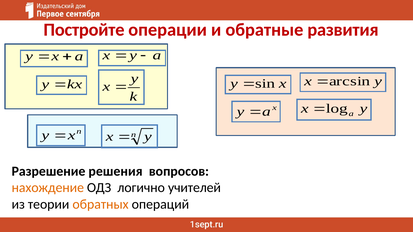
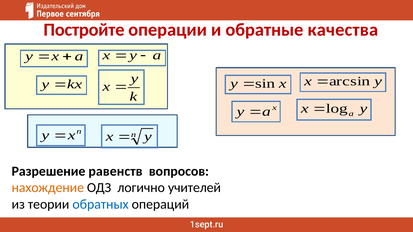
развития: развития -> качества
решения: решения -> равенств
обратных colour: orange -> blue
